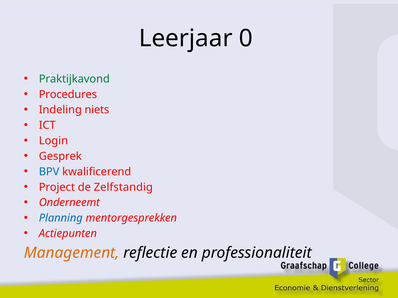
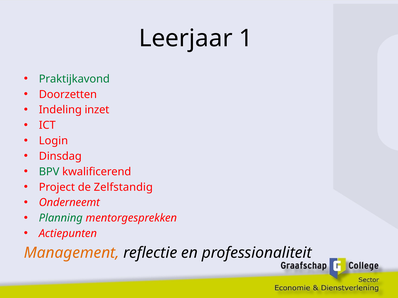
0: 0 -> 1
Procedures: Procedures -> Doorzetten
niets: niets -> inzet
Gesprek: Gesprek -> Dinsdag
BPV colour: blue -> green
Planning colour: blue -> green
